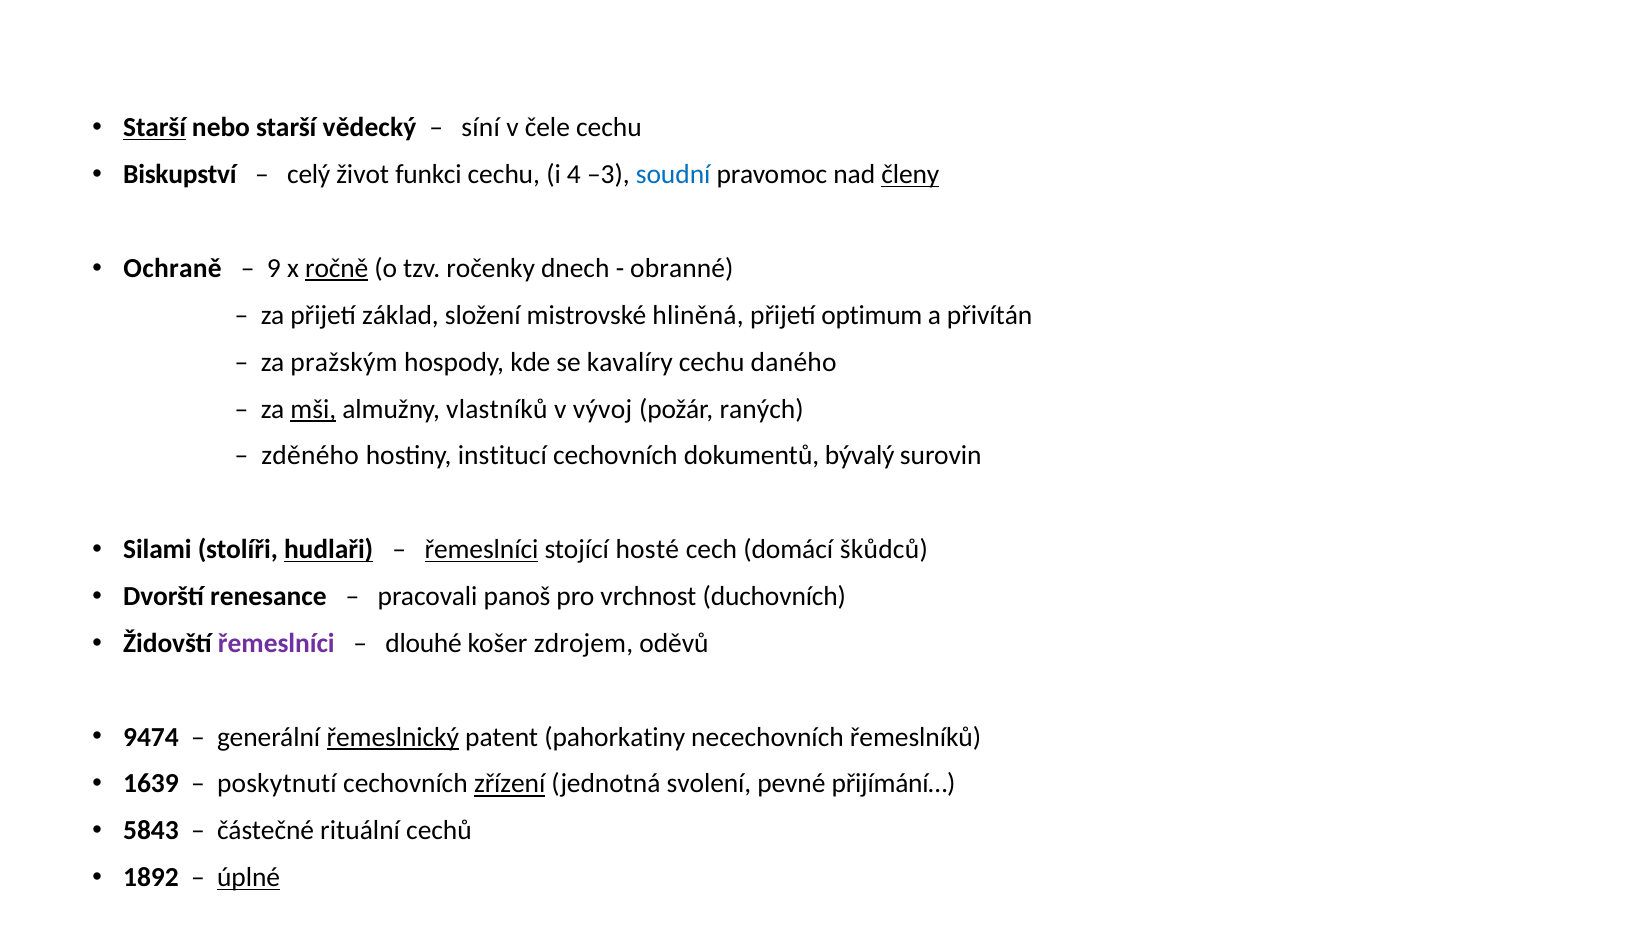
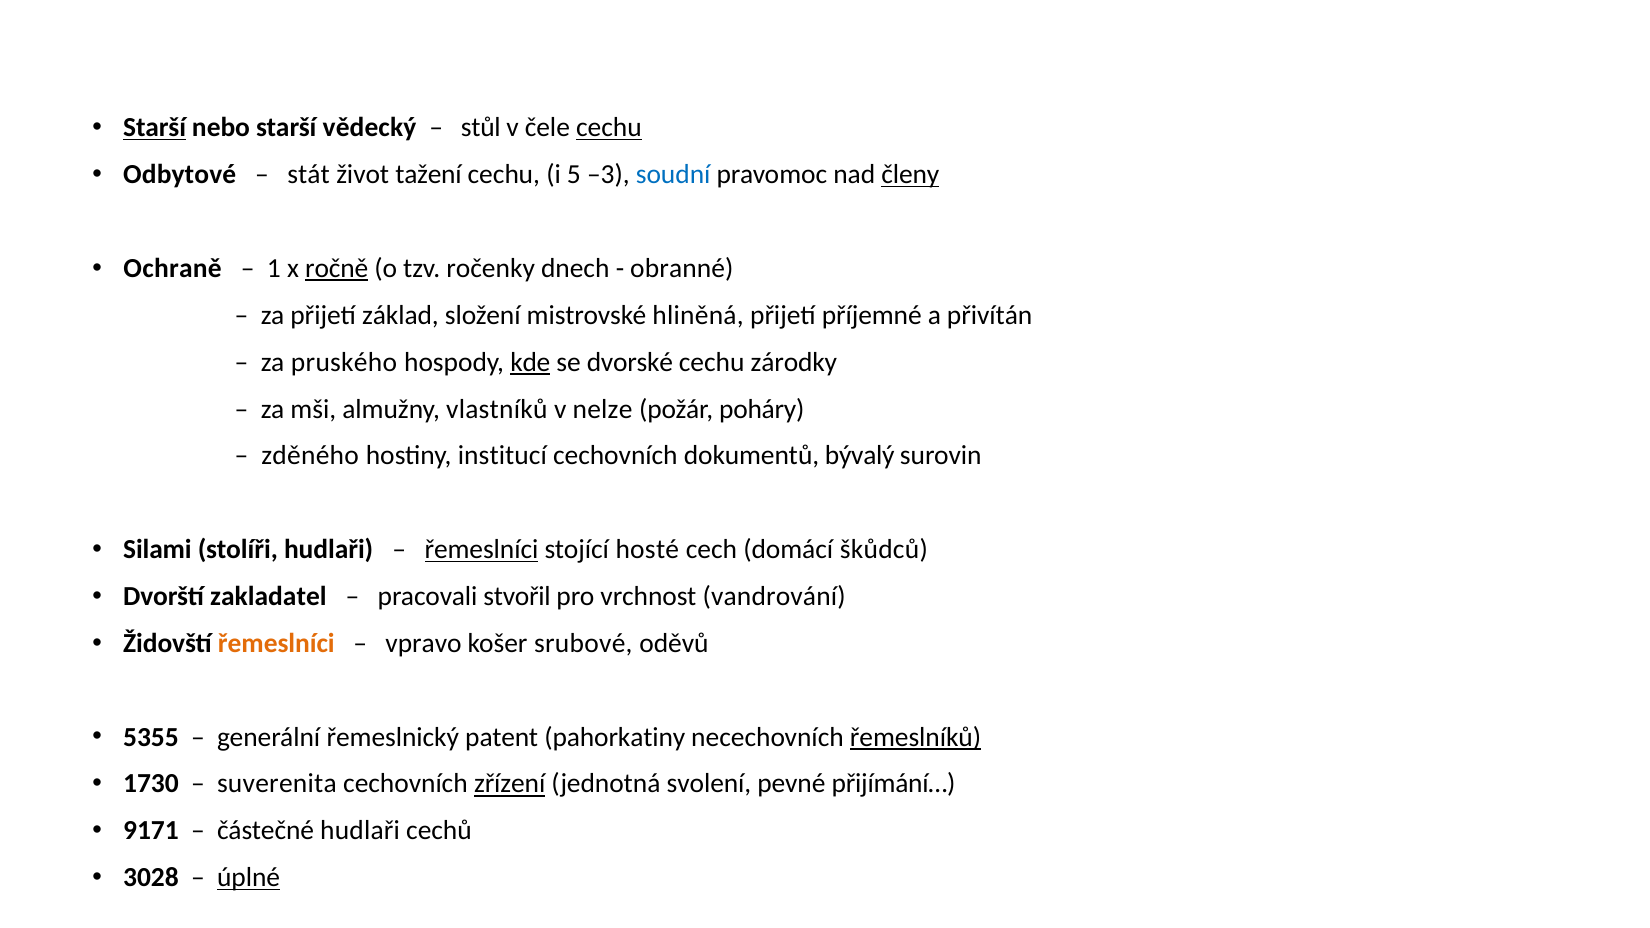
síní: síní -> stůl
cechu at (609, 128) underline: none -> present
Biskupství: Biskupství -> Odbytové
celý: celý -> stát
funkci: funkci -> tažení
4: 4 -> 5
9: 9 -> 1
optimum: optimum -> příjemné
pražským: pražským -> pruského
kde underline: none -> present
kavalíry: kavalíry -> dvorské
daného: daného -> zárodky
mši underline: present -> none
vývoj: vývoj -> nelze
raných: raných -> poháry
hudlaři at (329, 550) underline: present -> none
renesance: renesance -> zakladatel
panoš: panoš -> stvořil
duchovních: duchovních -> vandrování
řemeslníci at (276, 643) colour: purple -> orange
dlouhé: dlouhé -> vpravo
zdrojem: zdrojem -> srubové
9474: 9474 -> 5355
řemeslnický underline: present -> none
řemeslníků underline: none -> present
1639: 1639 -> 1730
poskytnutí: poskytnutí -> suverenita
5843: 5843 -> 9171
částečné rituální: rituální -> hudlaři
1892: 1892 -> 3028
